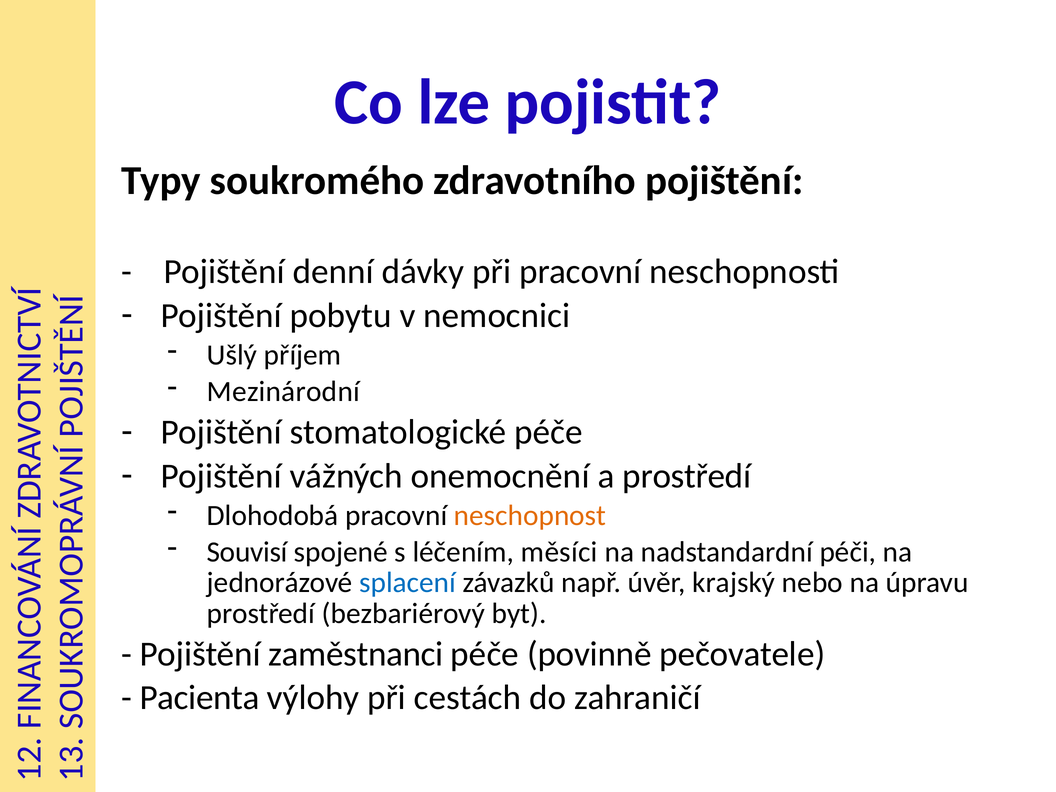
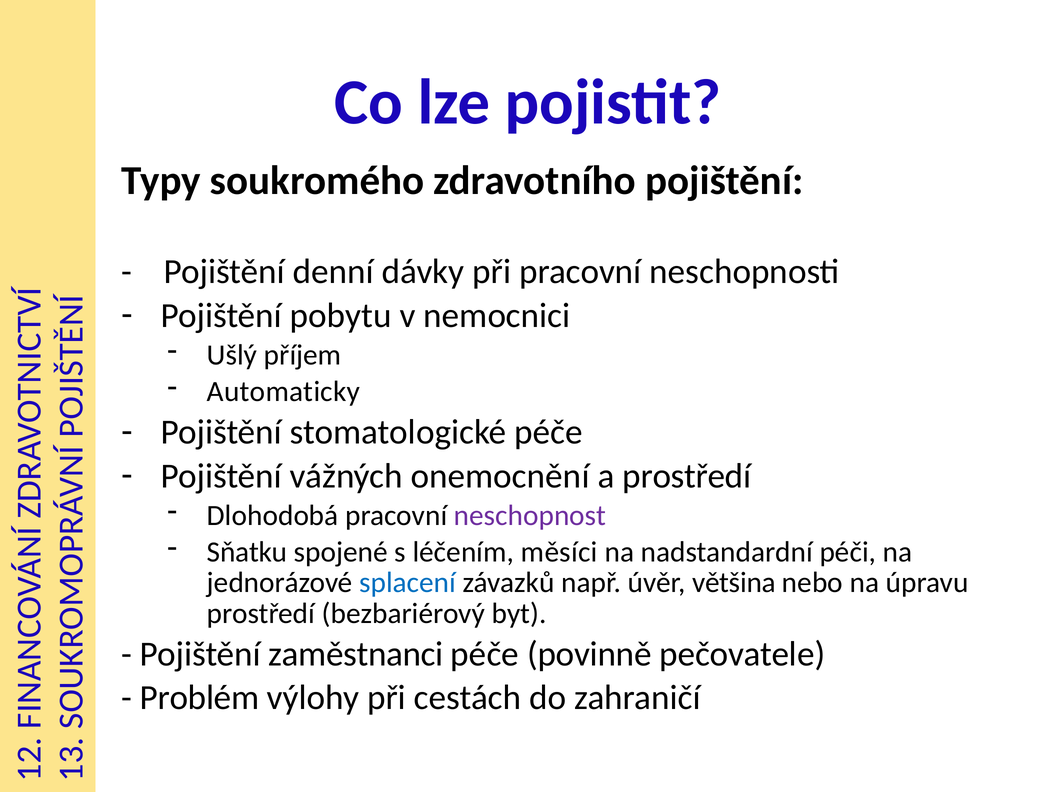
Mezinárodní: Mezinárodní -> Automaticky
neschopnost colour: orange -> purple
Souvisí: Souvisí -> Sňatku
krajský: krajský -> většina
Pacienta: Pacienta -> Problém
